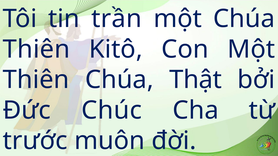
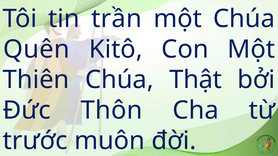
Thiên at (36, 49): Thiên -> Quên
Chúc: Chúc -> Thôn
